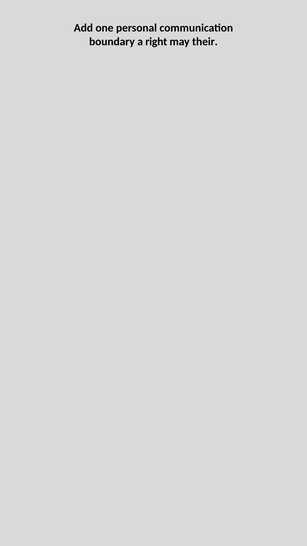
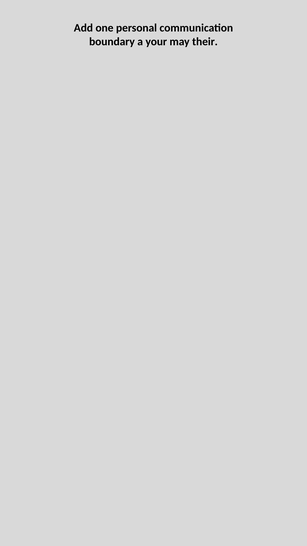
right: right -> your
